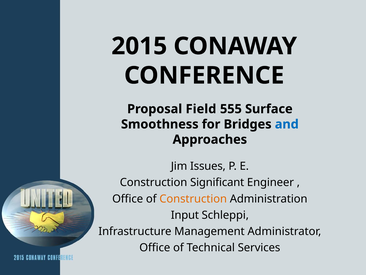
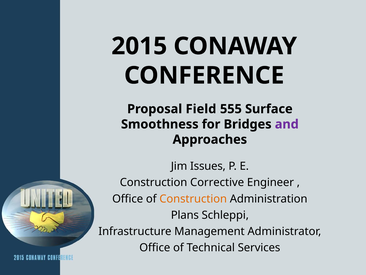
and colour: blue -> purple
Significant: Significant -> Corrective
Input: Input -> Plans
